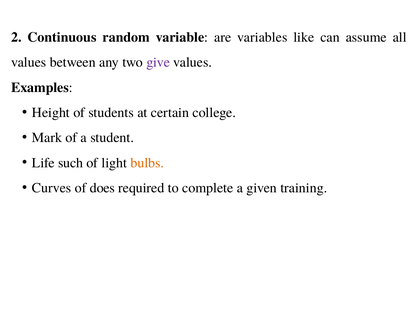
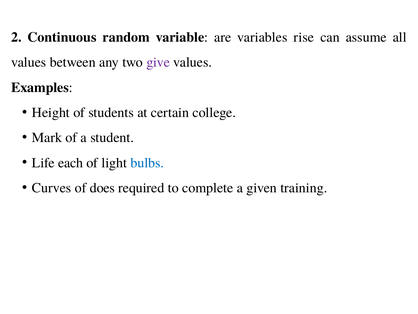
like: like -> rise
such: such -> each
bulbs colour: orange -> blue
